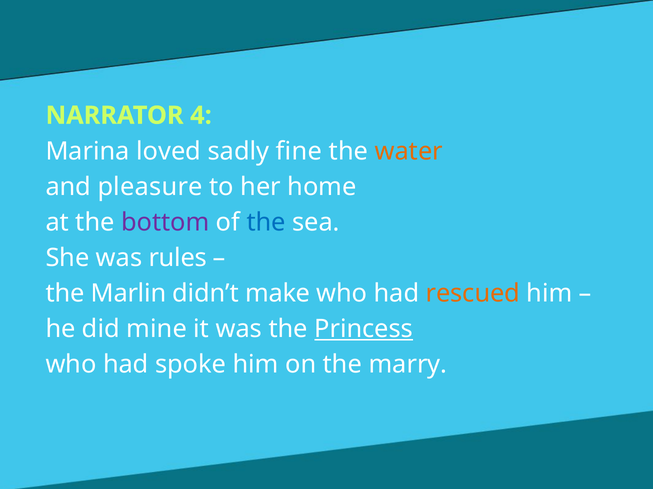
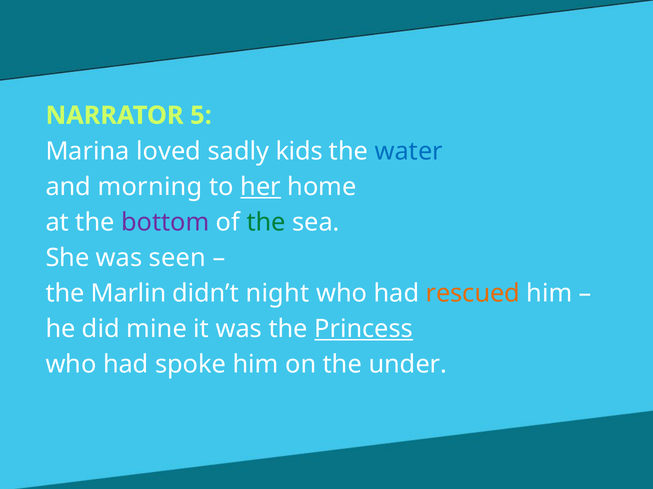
4: 4 -> 5
fine: fine -> kids
water colour: orange -> blue
pleasure: pleasure -> morning
her underline: none -> present
the at (266, 223) colour: blue -> green
rules: rules -> seen
make: make -> night
marry: marry -> under
